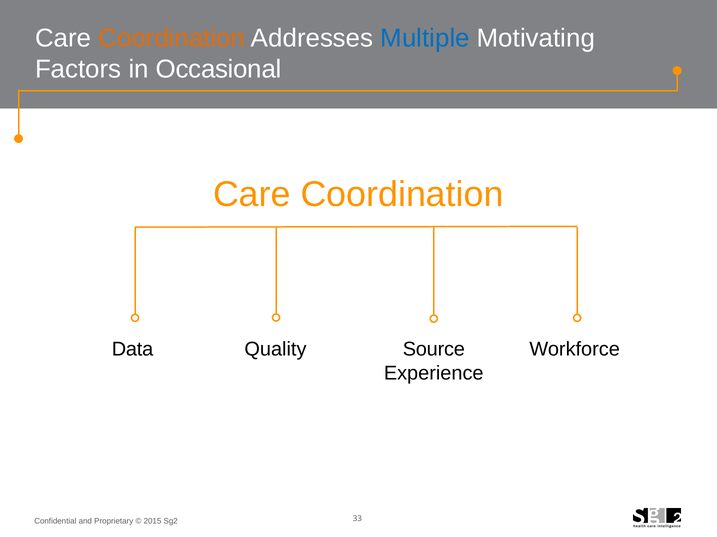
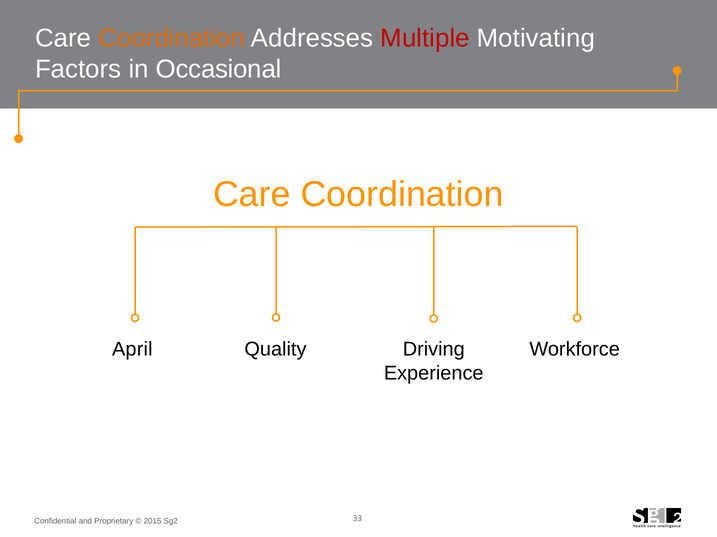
Multiple colour: blue -> red
Source: Source -> Driving
Data: Data -> April
